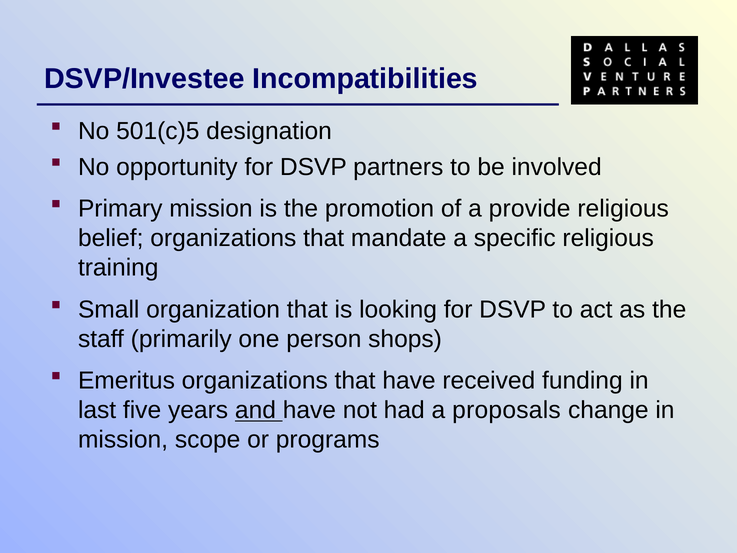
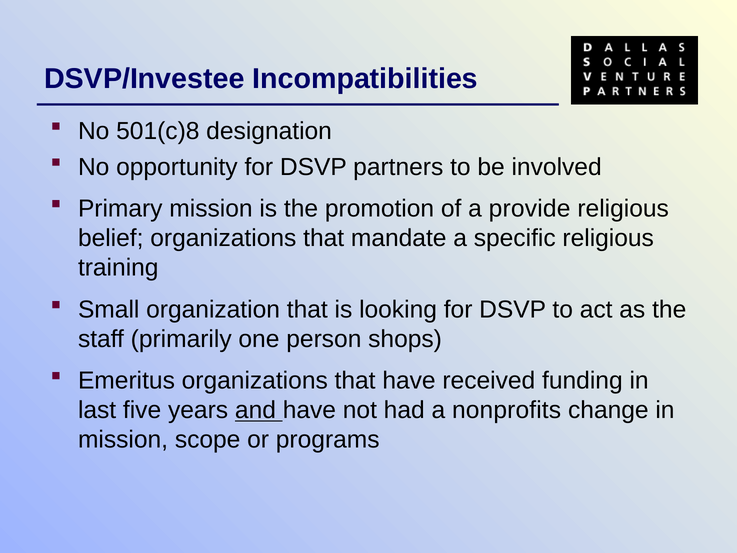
501(c)5: 501(c)5 -> 501(c)8
proposals: proposals -> nonprofits
